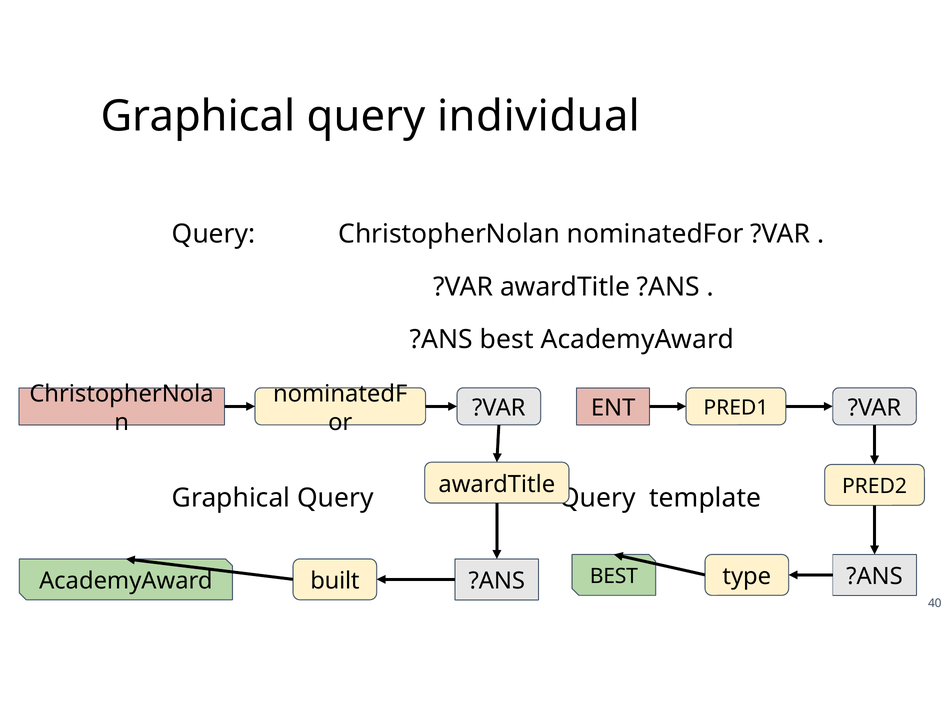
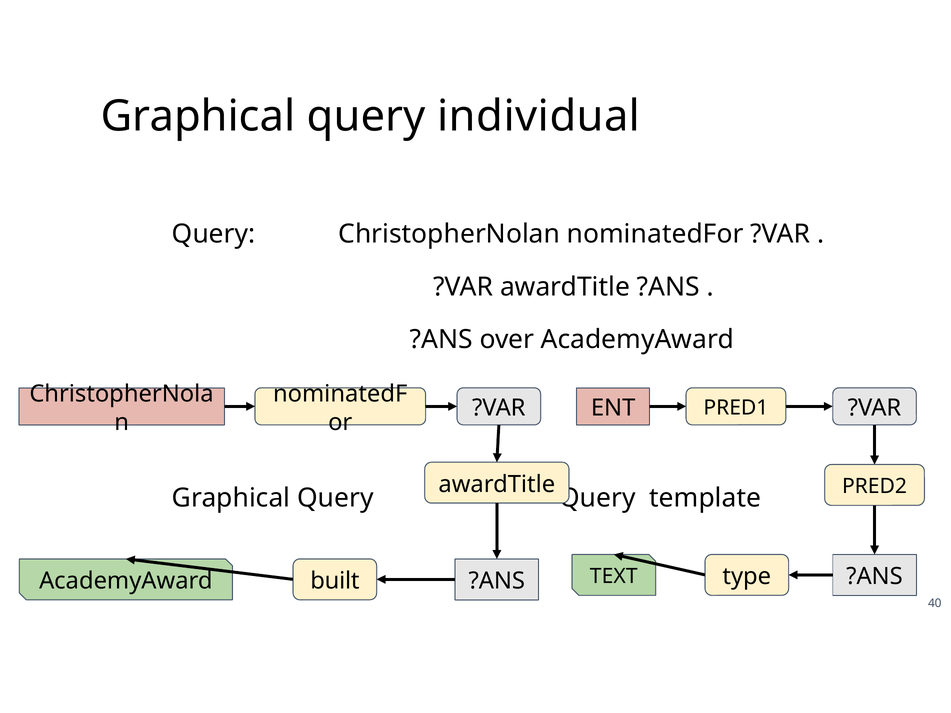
?ANS best: best -> over
BEST at (614, 577): BEST -> TEXT
